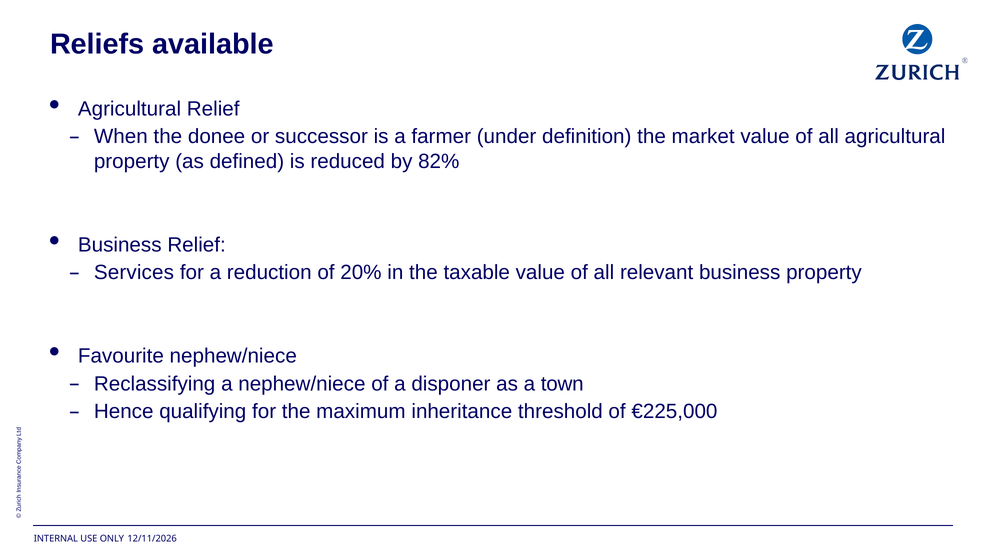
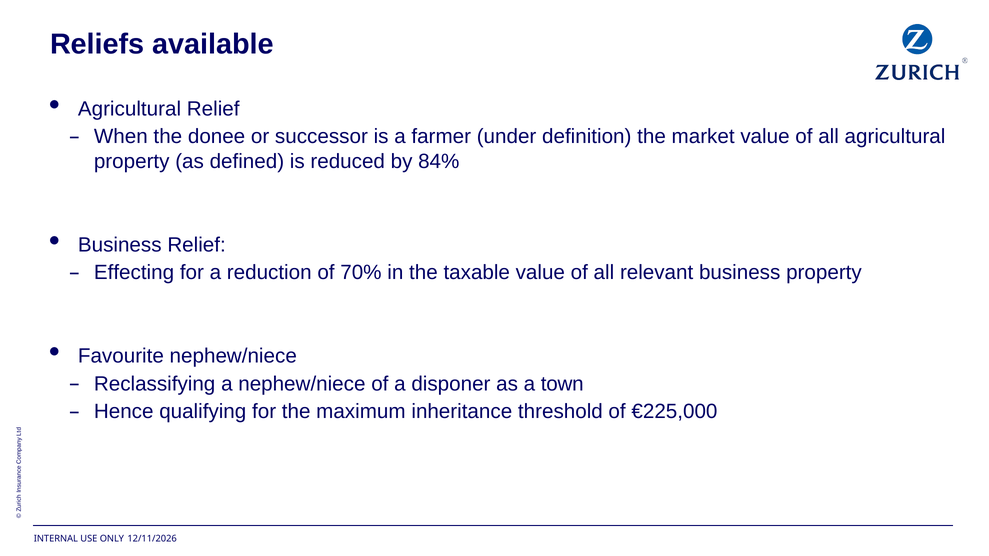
82%: 82% -> 84%
Services: Services -> Effecting
20%: 20% -> 70%
